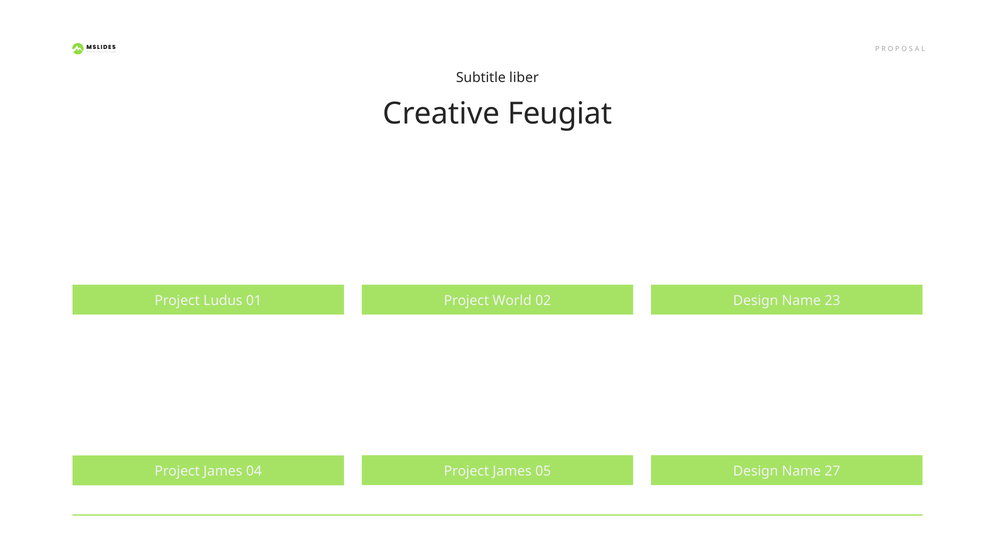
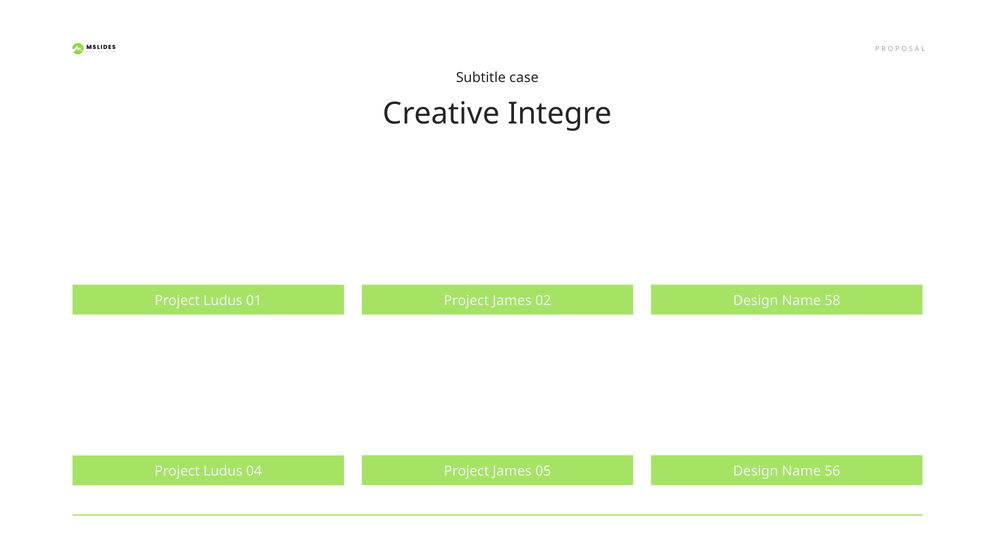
liber: liber -> case
Feugiat: Feugiat -> Integre
01 Project World: World -> James
23: 23 -> 58
James at (223, 471): James -> Ludus
27: 27 -> 56
